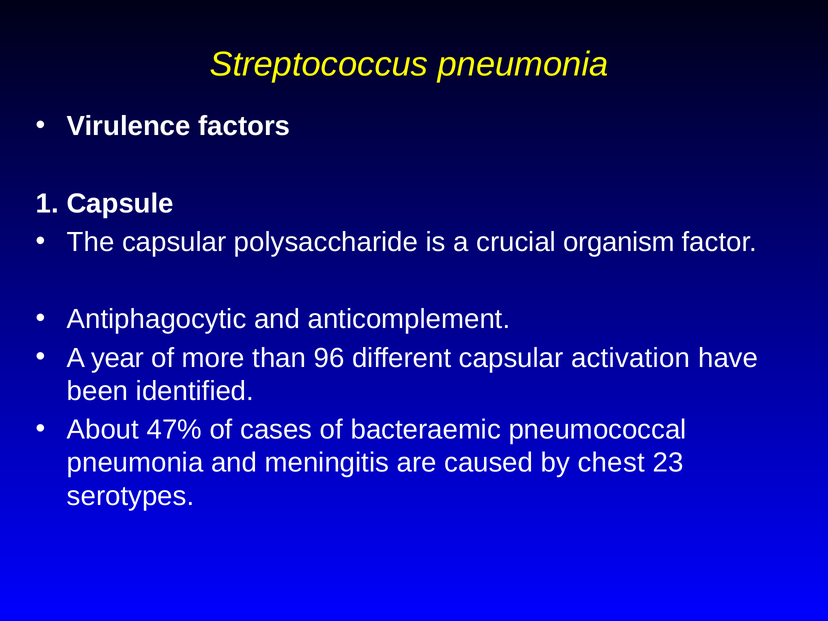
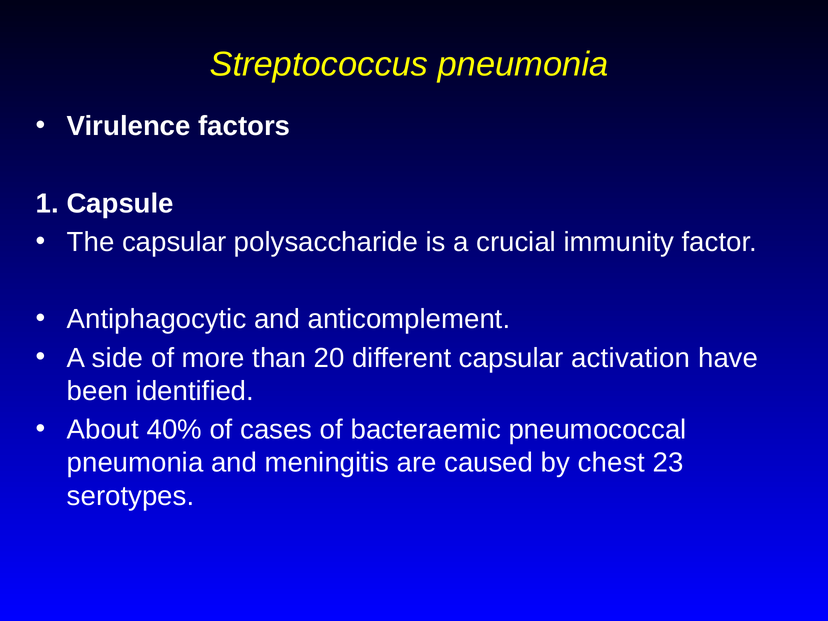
organism: organism -> immunity
year: year -> side
96: 96 -> 20
47%: 47% -> 40%
